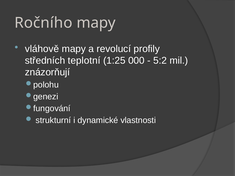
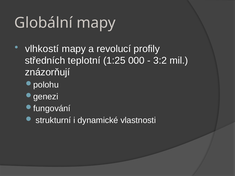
Ročního: Ročního -> Globální
vláhově: vláhově -> vlhkostí
5:2: 5:2 -> 3:2
